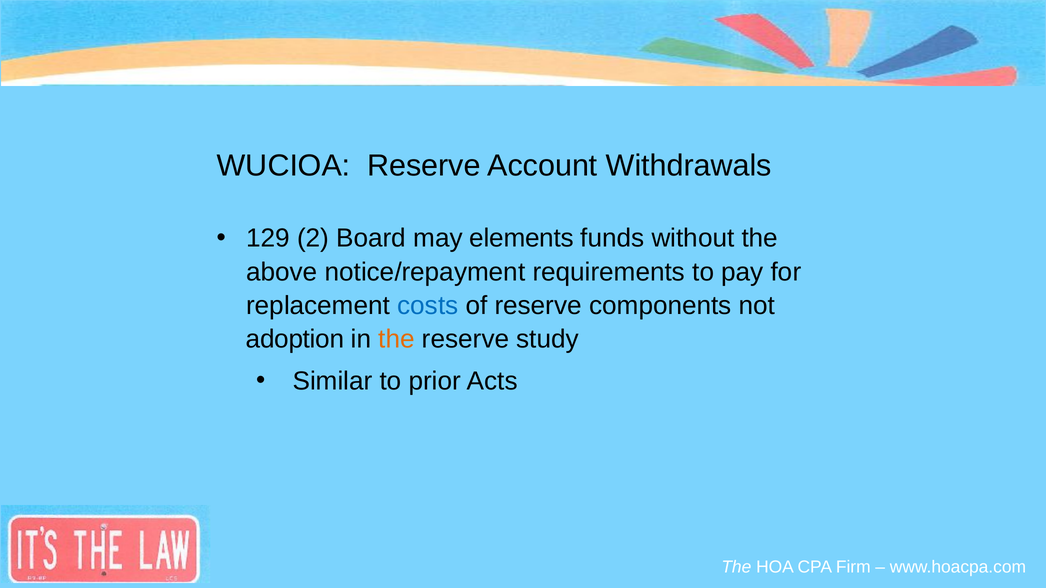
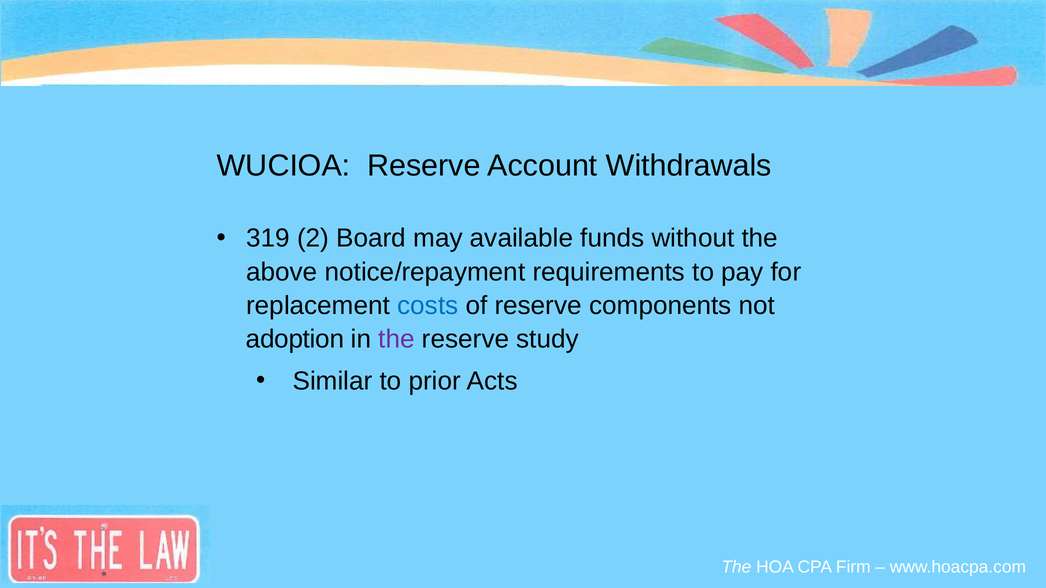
129: 129 -> 319
elements: elements -> available
the at (397, 339) colour: orange -> purple
